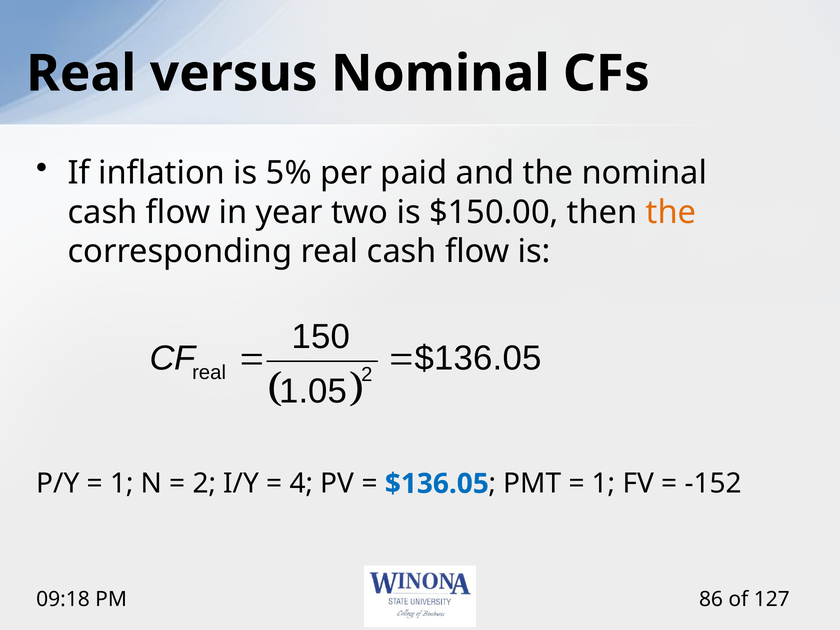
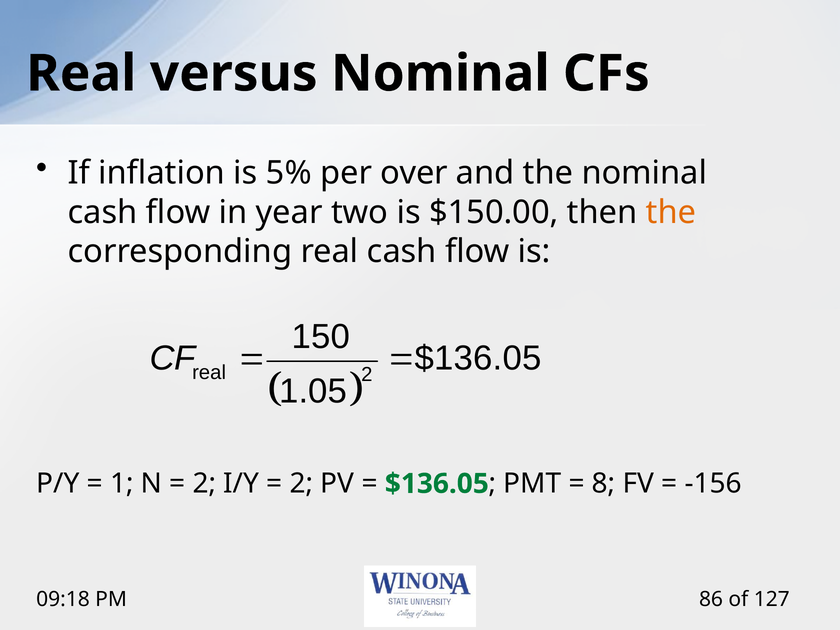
paid: paid -> over
4 at (301, 484): 4 -> 2
$136.05 at (437, 484) colour: blue -> green
1 at (604, 484): 1 -> 8
-152: -152 -> -156
